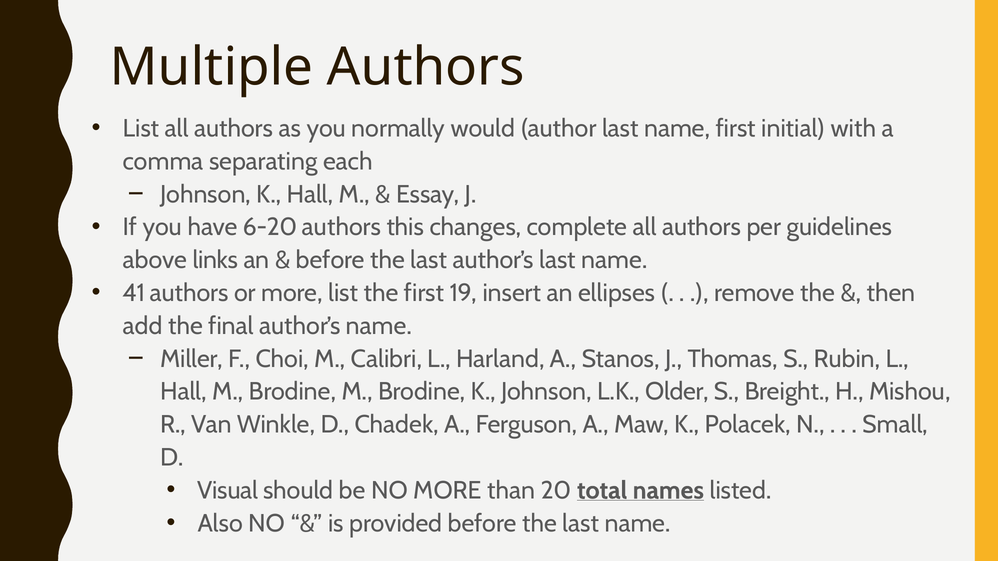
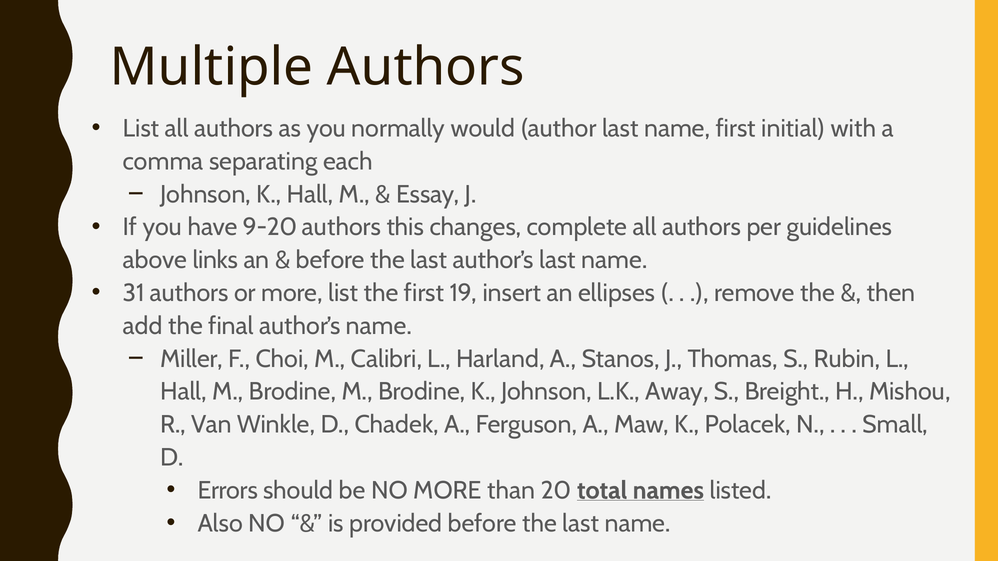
6-20: 6-20 -> 9-20
41: 41 -> 31
Older: Older -> Away
Visual: Visual -> Errors
